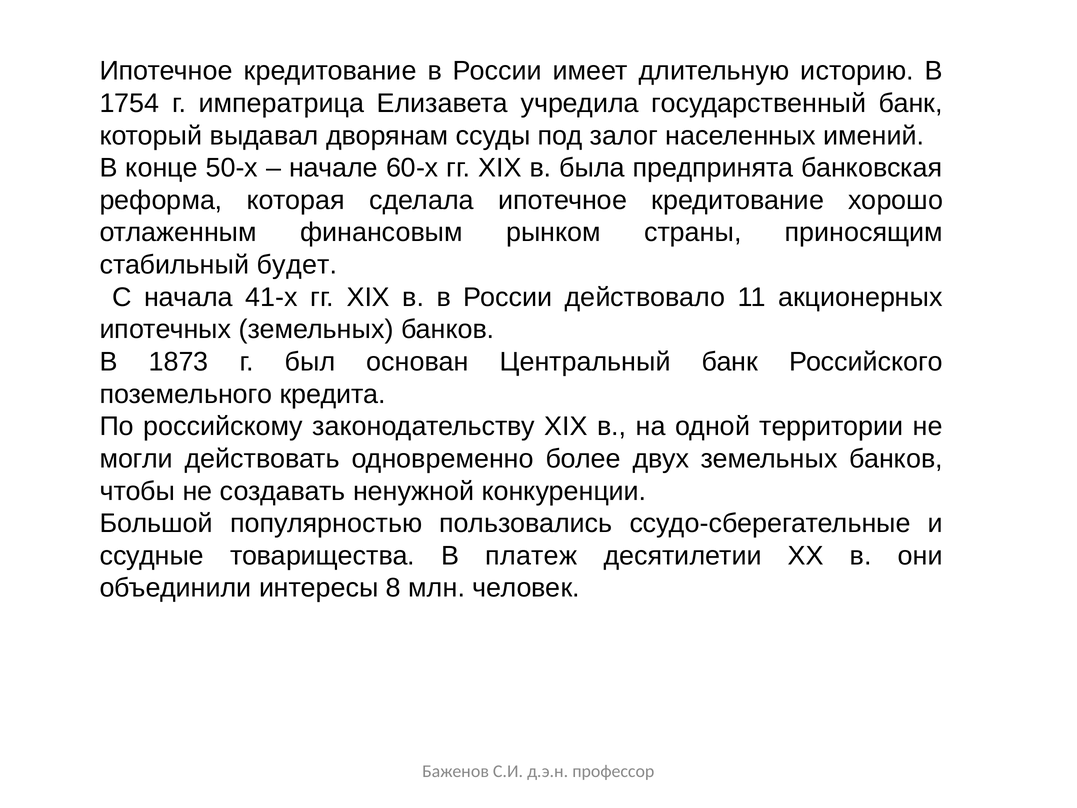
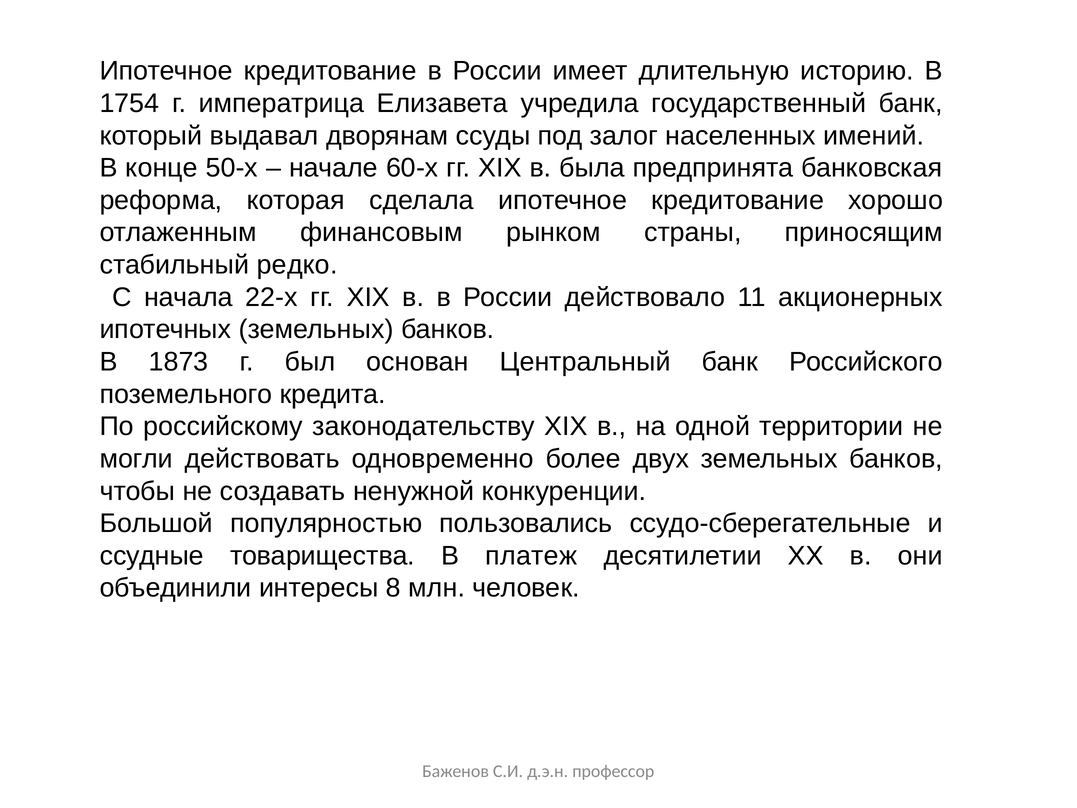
будет: будет -> редко
41-х: 41-х -> 22-х
